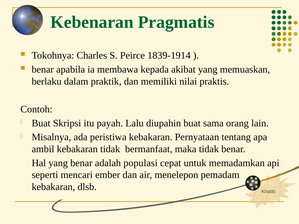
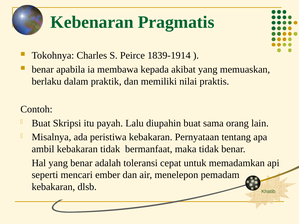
populasi: populasi -> toleransi
